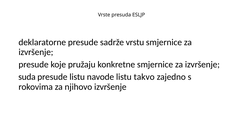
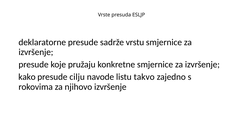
suda: suda -> kako
presude listu: listu -> cilju
